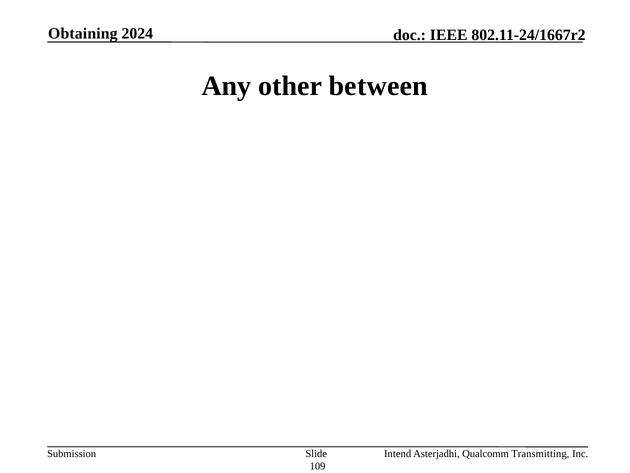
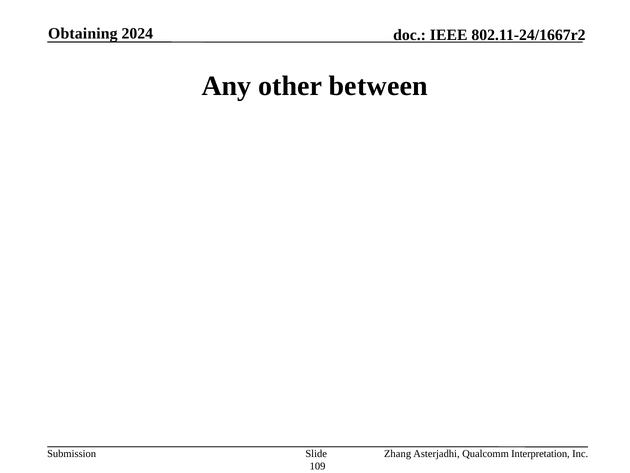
Intend: Intend -> Zhang
Transmitting: Transmitting -> Interpretation
